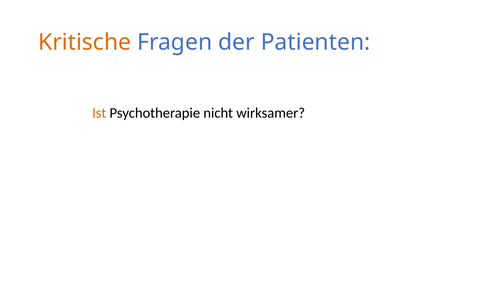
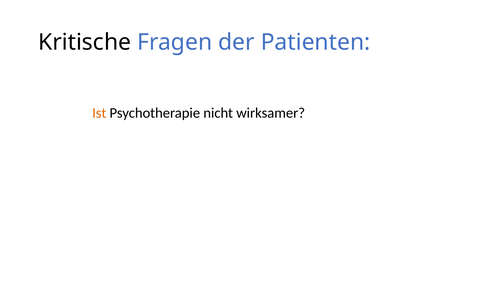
Kritische colour: orange -> black
